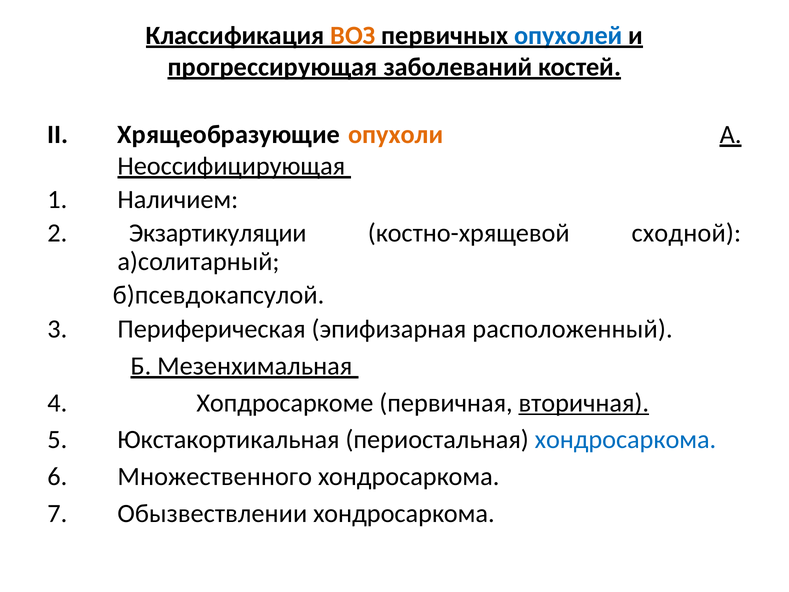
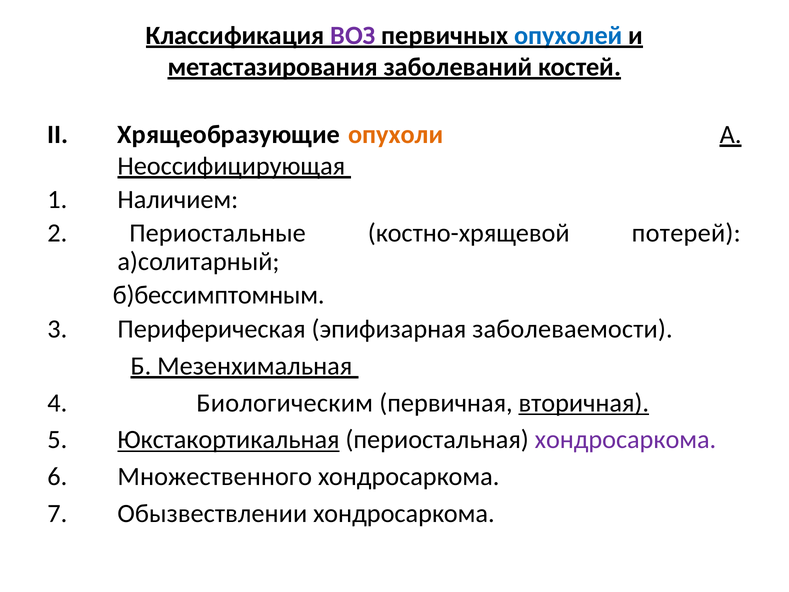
ВОЗ colour: orange -> purple
прогрессирующая: прогрессирующая -> метастазирования
Экзартикуляции: Экзартикуляции -> Периостальные
cходной: cходной -> потерей
б)псевдокапсулой: б)псевдокапсулой -> б)бессимптомным
расположенный: расположенный -> заболеваемости
Хопдросаркоме: Хопдросаркоме -> Биологическим
Юкстакортикальная underline: none -> present
хондросаркома at (625, 440) colour: blue -> purple
